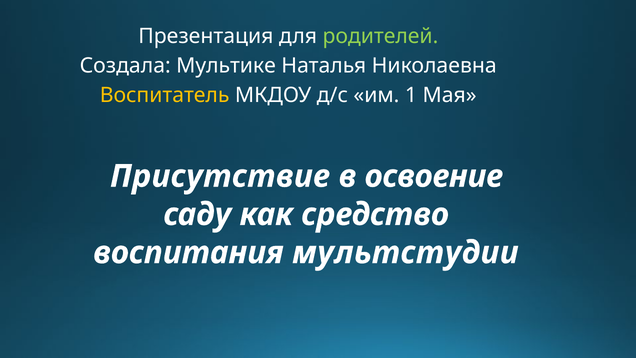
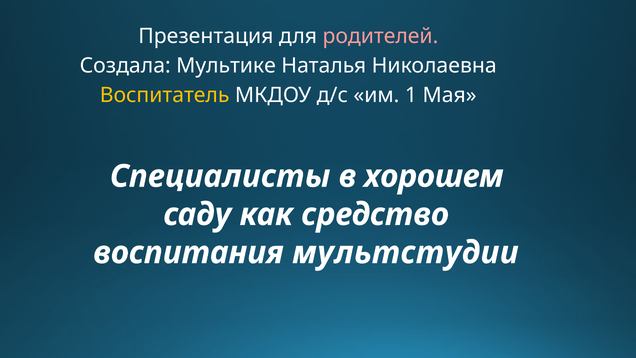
родителей colour: light green -> pink
Присутствие: Присутствие -> Специалисты
освоение: освоение -> хорошем
